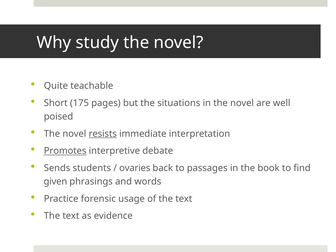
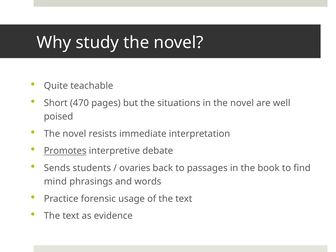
175: 175 -> 470
resists underline: present -> none
given: given -> mind
